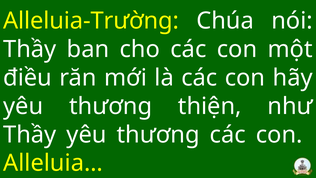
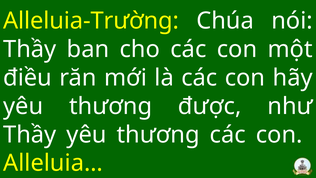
thiện: thiện -> được
